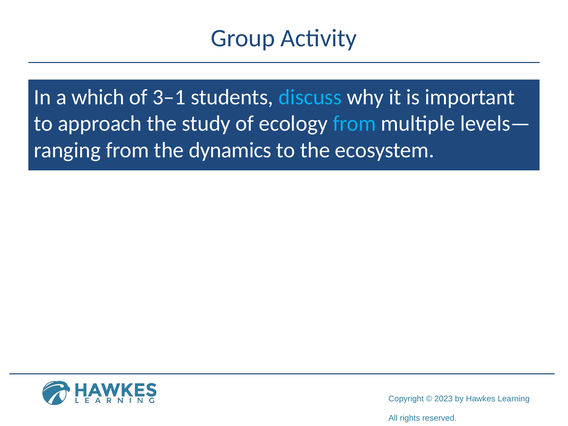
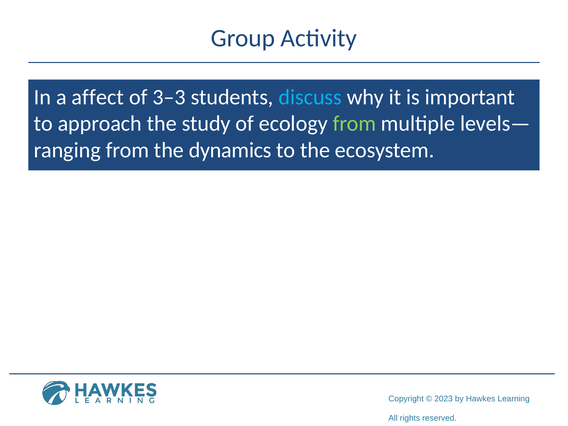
which: which -> affect
3–1: 3–1 -> 3–3
from at (354, 124) colour: light blue -> light green
